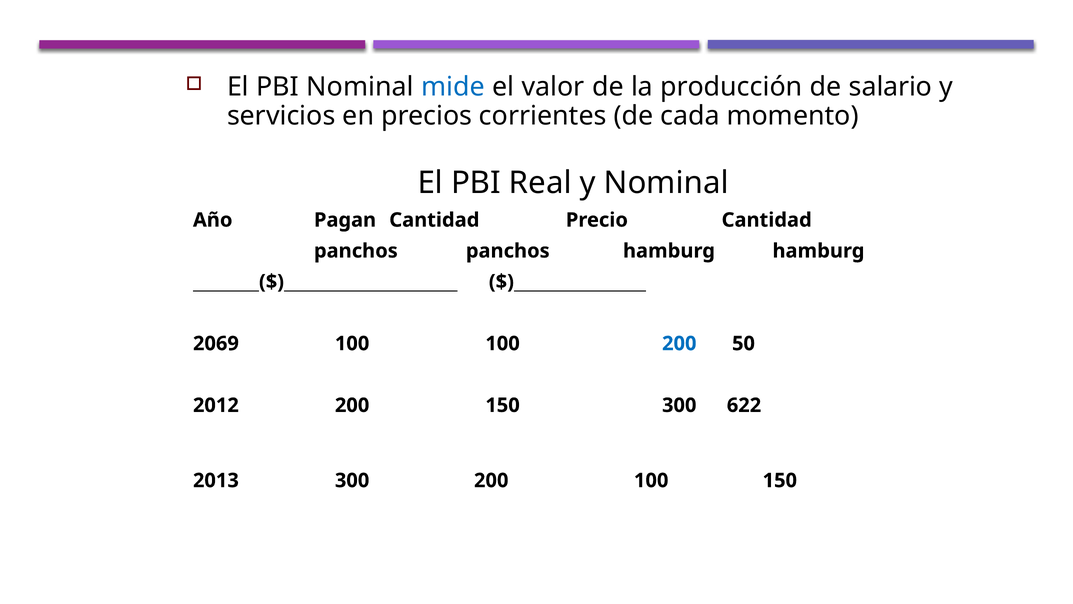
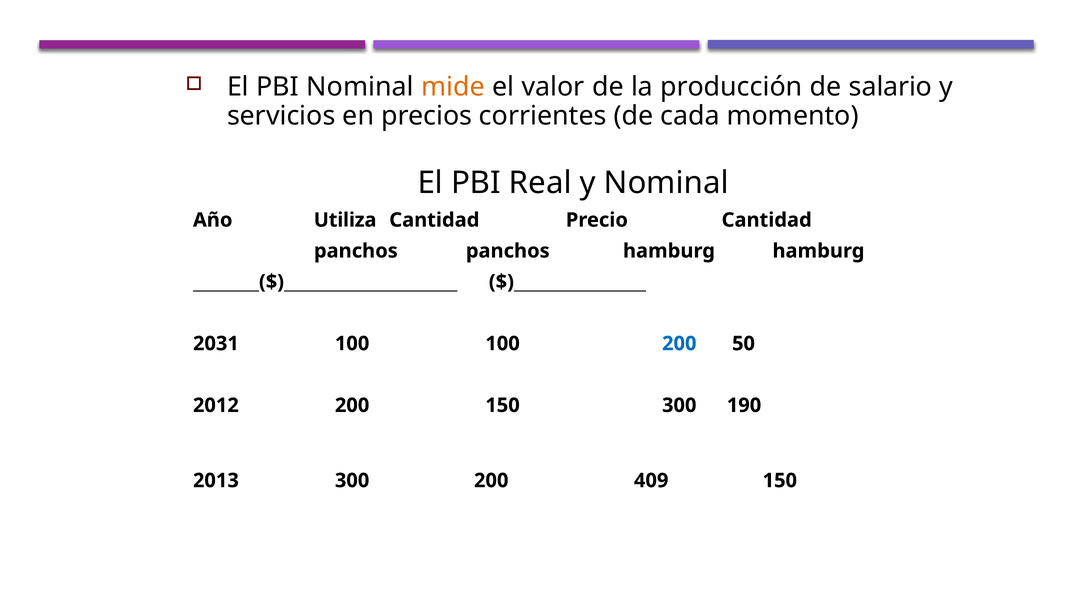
mide colour: blue -> orange
Pagan: Pagan -> Utiliza
2069: 2069 -> 2031
622: 622 -> 190
200 100: 100 -> 409
